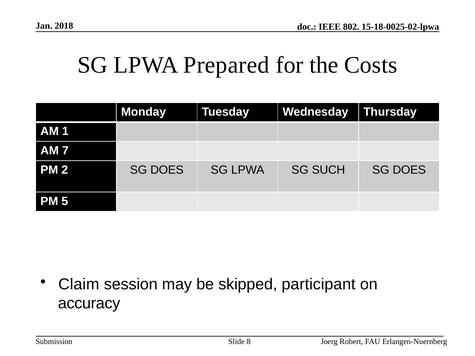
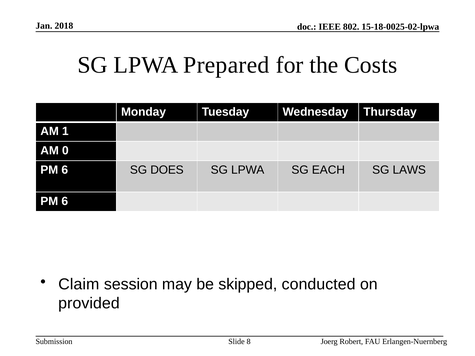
7: 7 -> 0
2 at (65, 170): 2 -> 6
SUCH: SUCH -> EACH
DOES at (409, 170): DOES -> LAWS
5 at (65, 201): 5 -> 6
participant: participant -> conducted
accuracy: accuracy -> provided
